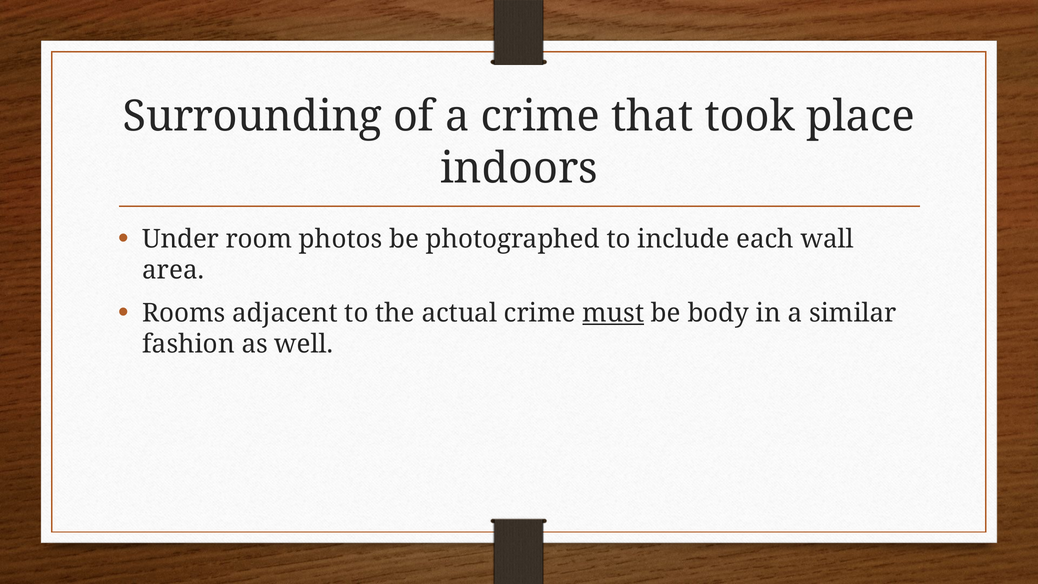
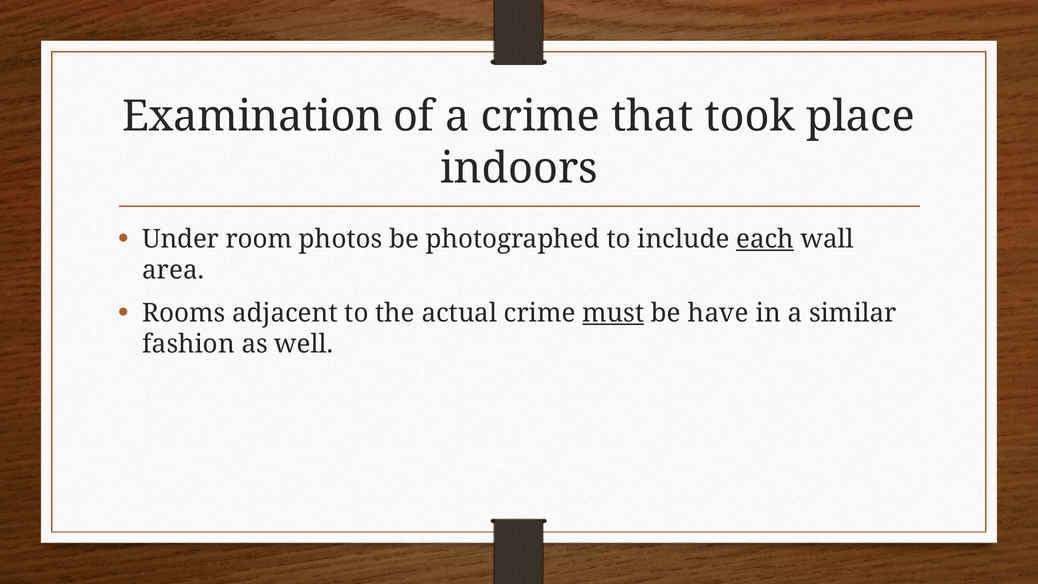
Surrounding: Surrounding -> Examination
each underline: none -> present
body: body -> have
